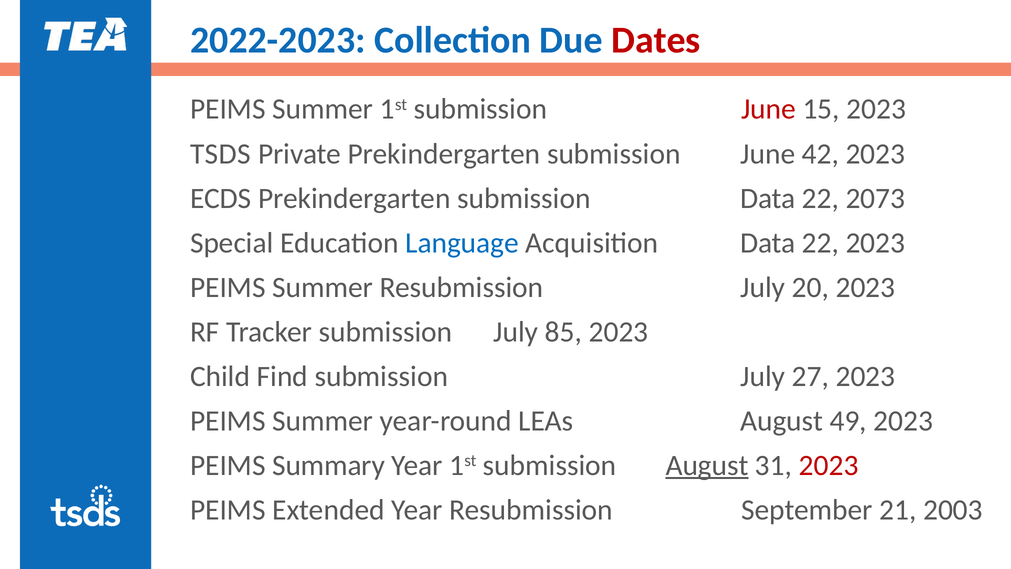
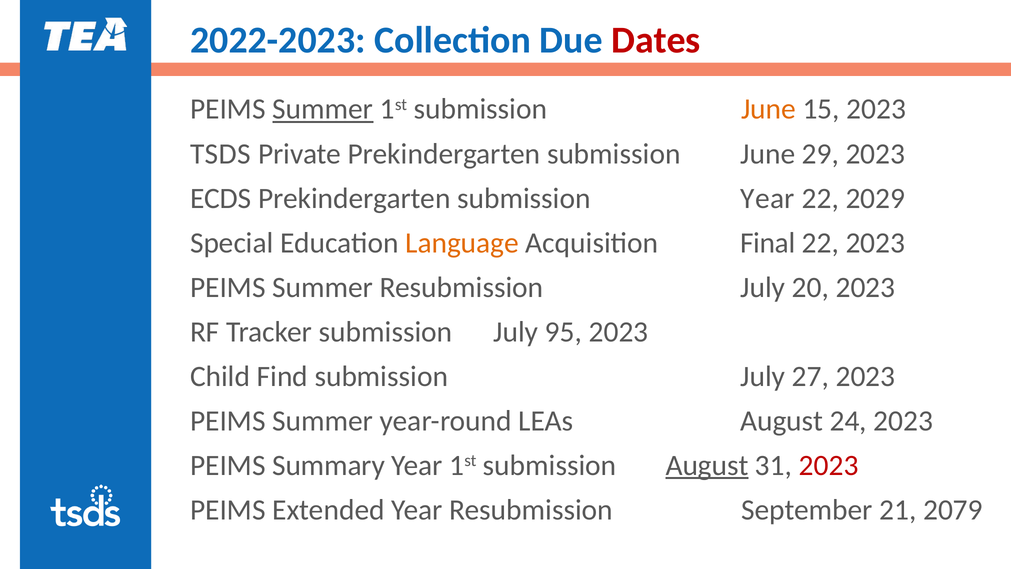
Summer at (323, 109) underline: none -> present
June at (769, 109) colour: red -> orange
42: 42 -> 29
submission Data: Data -> Year
2073: 2073 -> 2029
Language colour: blue -> orange
Acquisition Data: Data -> Final
85: 85 -> 95
49: 49 -> 24
2003: 2003 -> 2079
